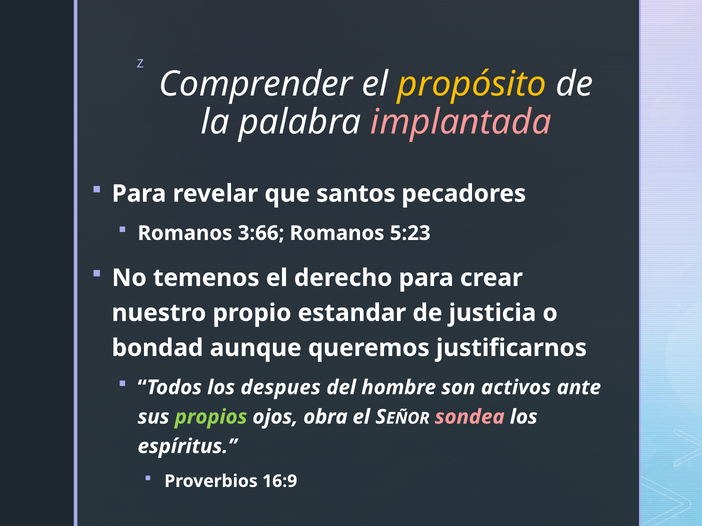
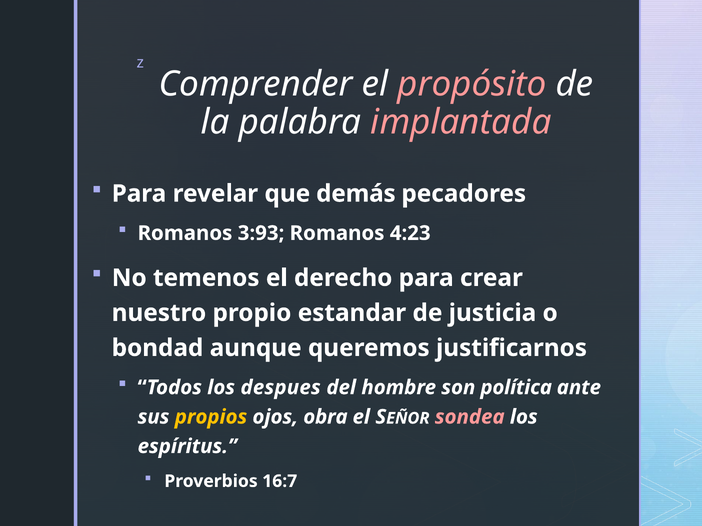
propósito colour: yellow -> pink
santos: santos -> demás
3:66: 3:66 -> 3:93
5:23: 5:23 -> 4:23
activos: activos -> política
propios colour: light green -> yellow
16:9: 16:9 -> 16:7
